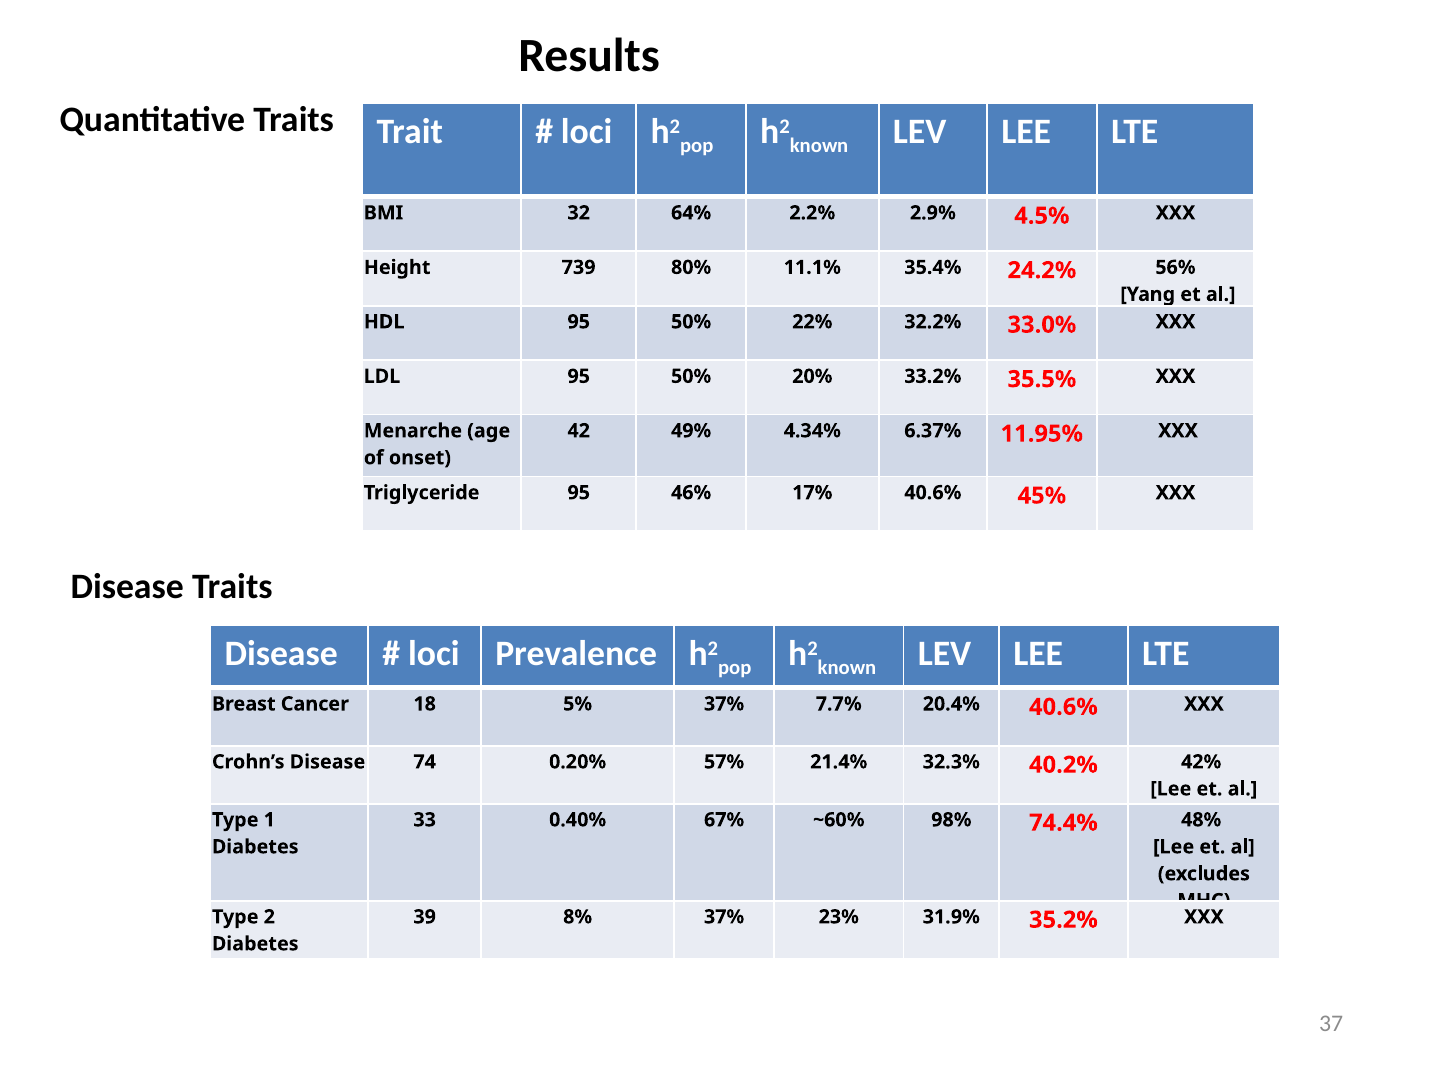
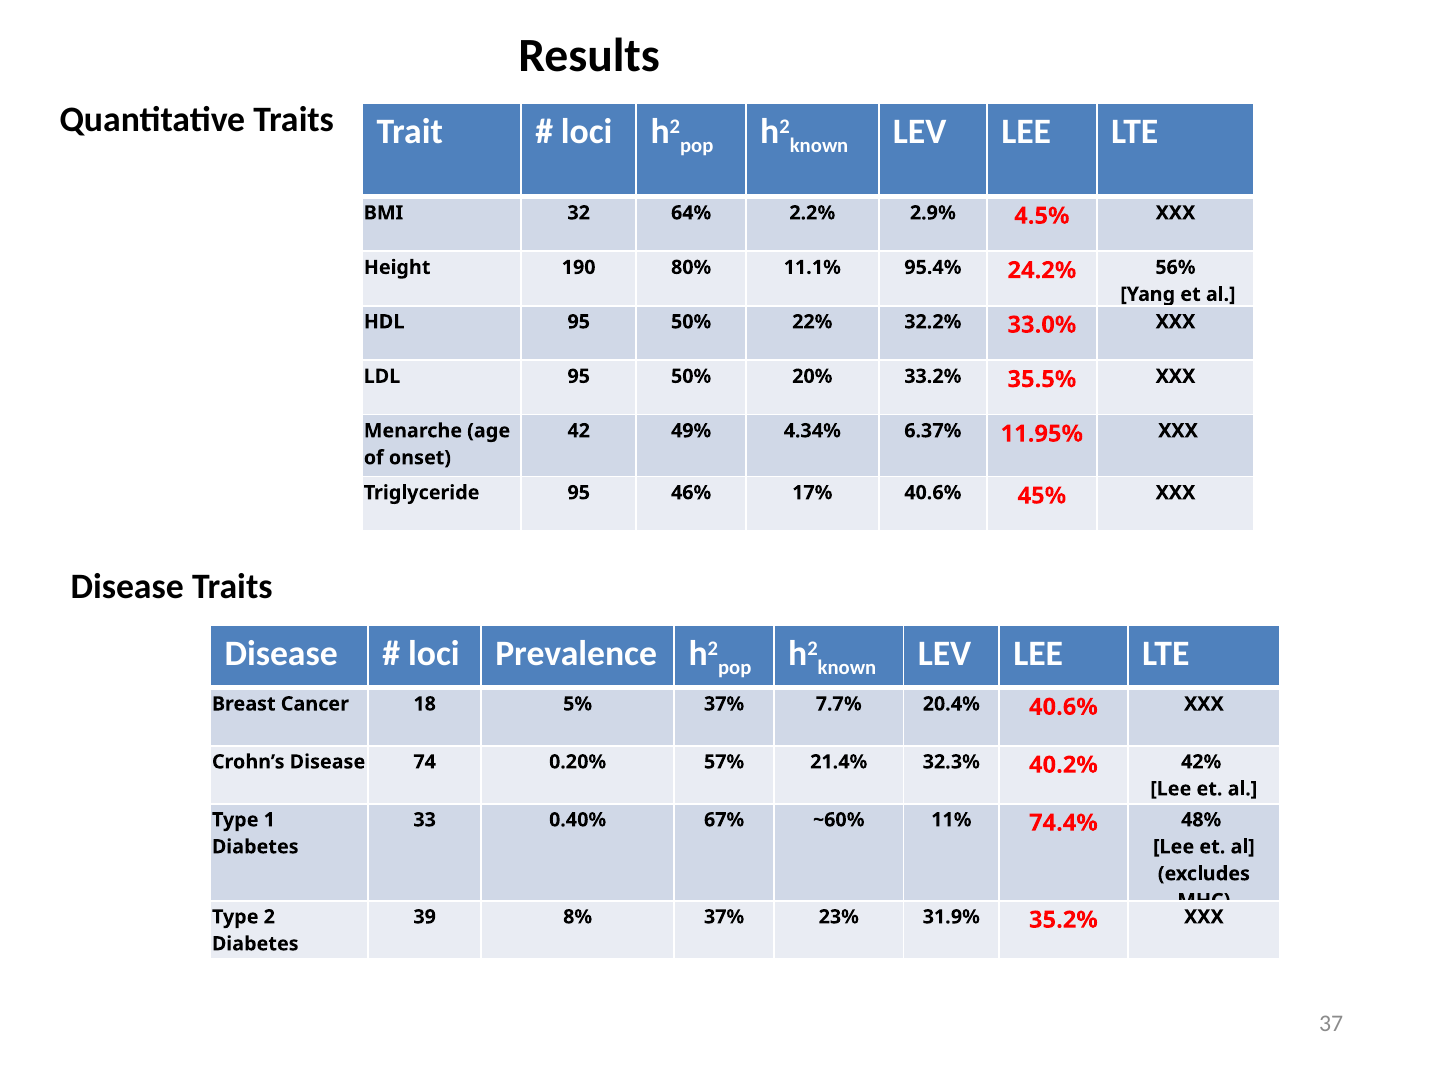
739: 739 -> 190
35.4%: 35.4% -> 95.4%
98%: 98% -> 11%
